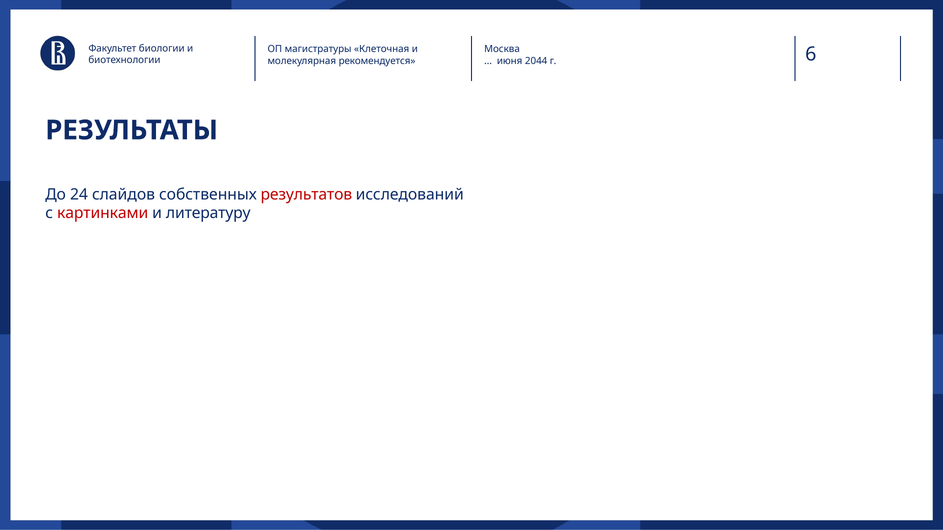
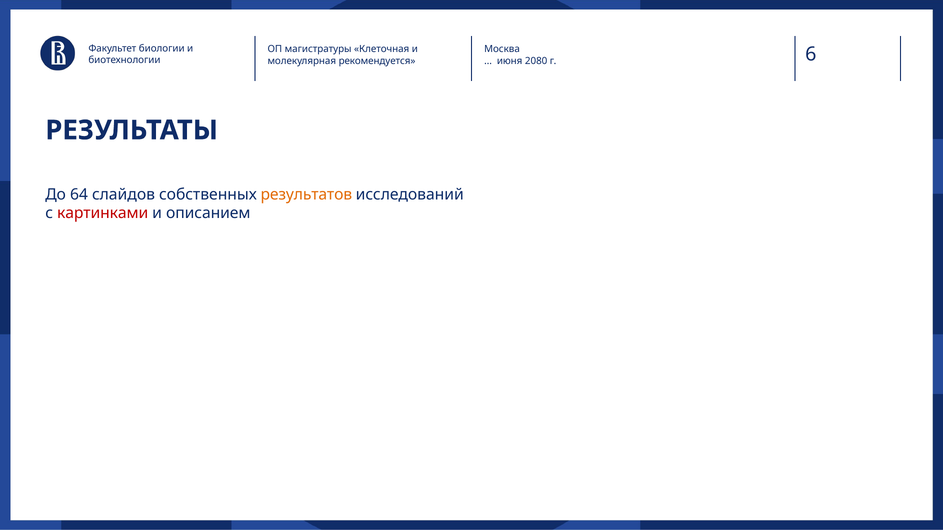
2044: 2044 -> 2080
24: 24 -> 64
результатов colour: red -> orange
литературу: литературу -> описанием
